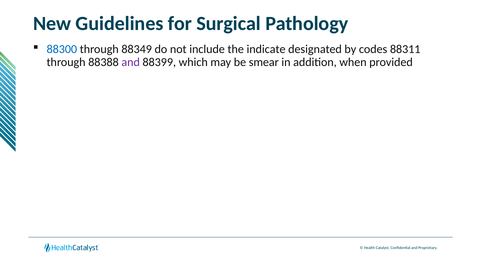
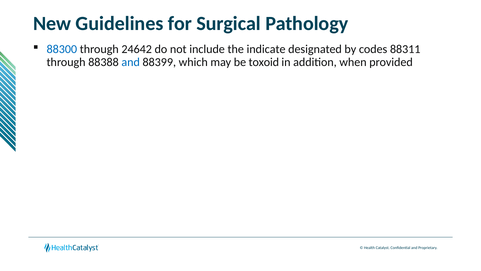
88349: 88349 -> 24642
and at (131, 62) colour: purple -> blue
smear: smear -> toxoid
